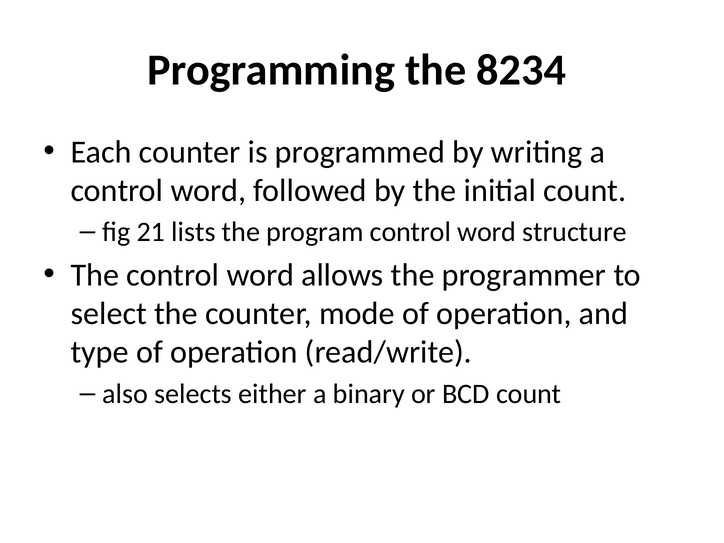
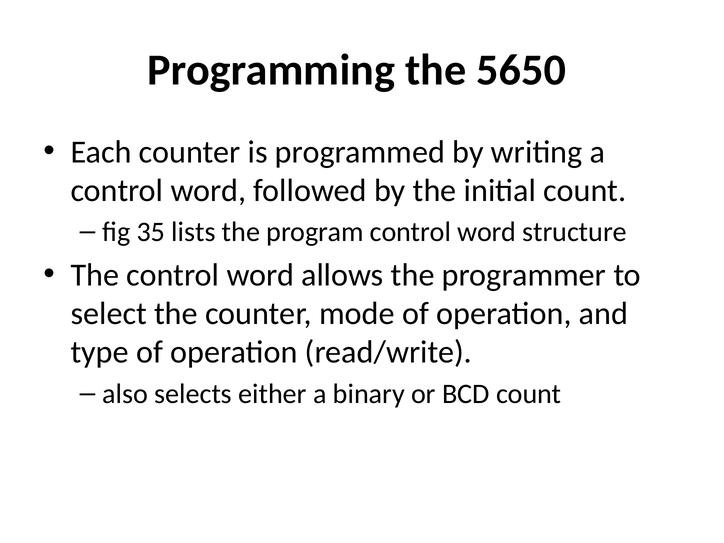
8234: 8234 -> 5650
21: 21 -> 35
